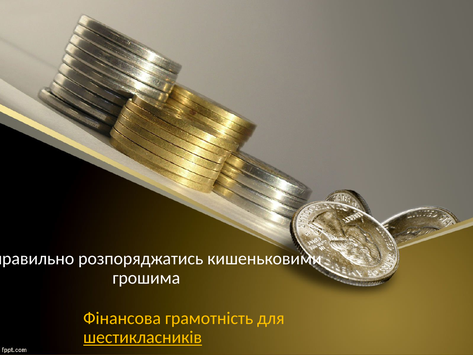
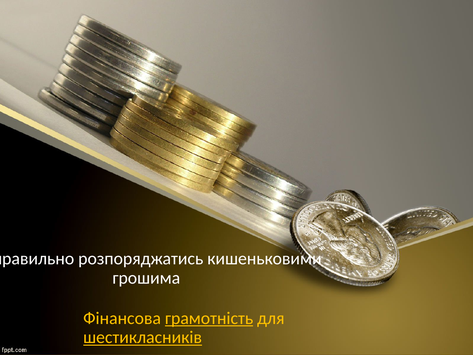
грамотність underline: none -> present
